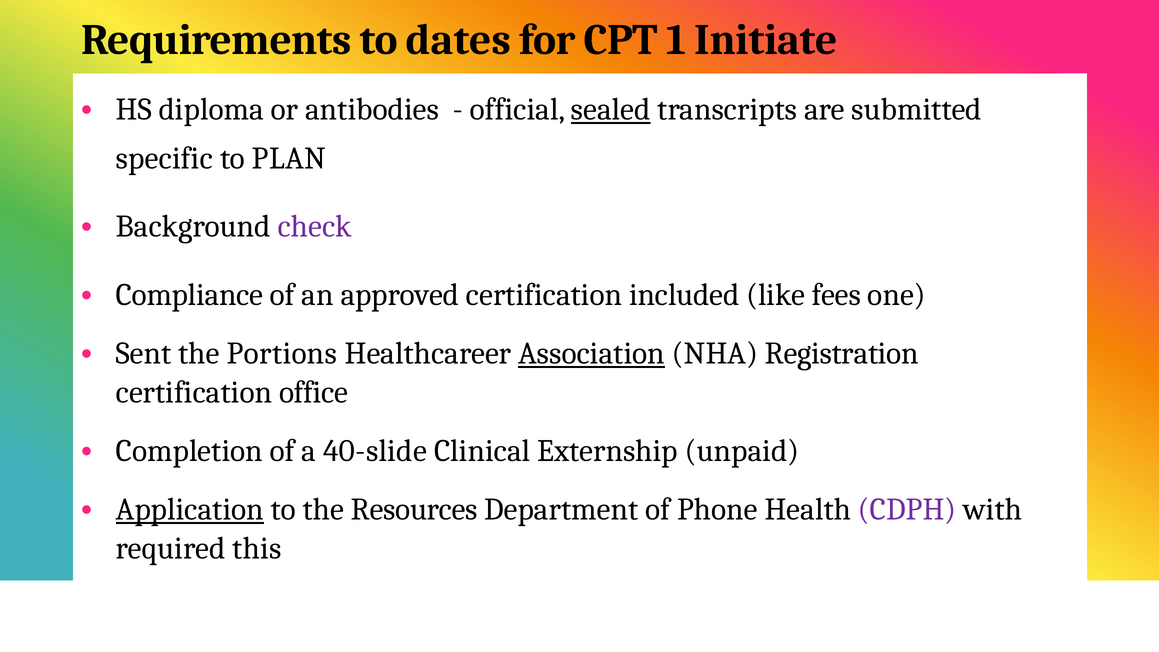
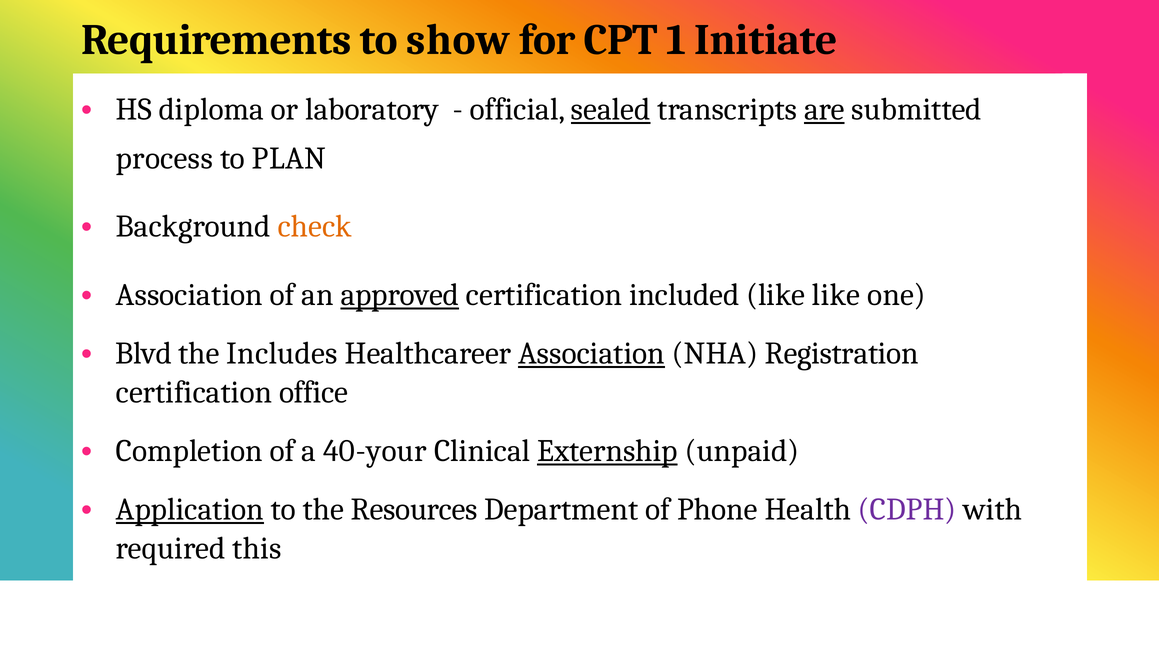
dates: dates -> show
antibodies: antibodies -> laboratory
are underline: none -> present
specific: specific -> process
check colour: purple -> orange
Compliance at (190, 295): Compliance -> Association
approved underline: none -> present
like fees: fees -> like
Sent: Sent -> Blvd
Portions: Portions -> Includes
40-slide: 40-slide -> 40-your
Externship underline: none -> present
